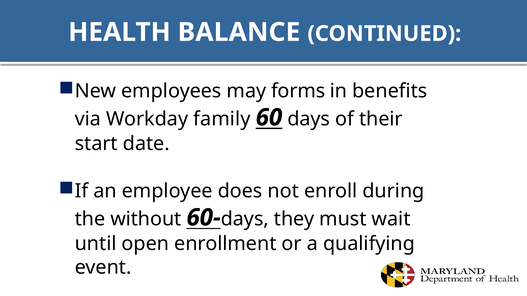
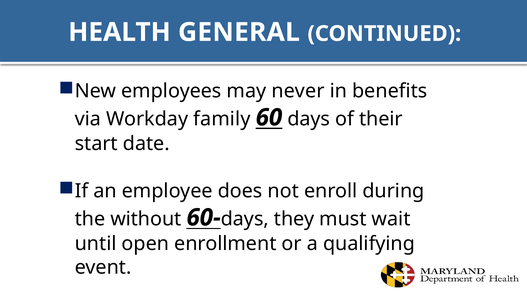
BALANCE: BALANCE -> GENERAL
forms: forms -> never
